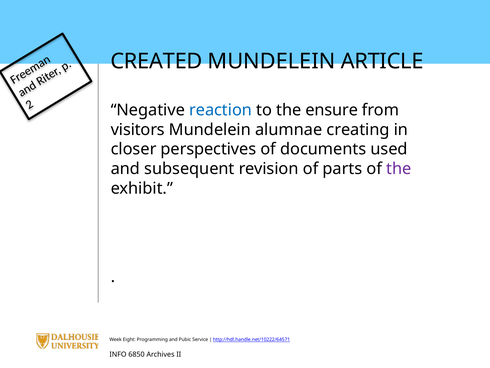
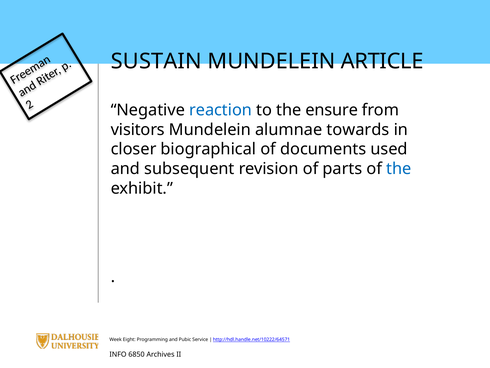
CREATED: CREATED -> SUSTAIN
creating: creating -> towards
perspectives: perspectives -> biographical
the at (399, 169) colour: purple -> blue
